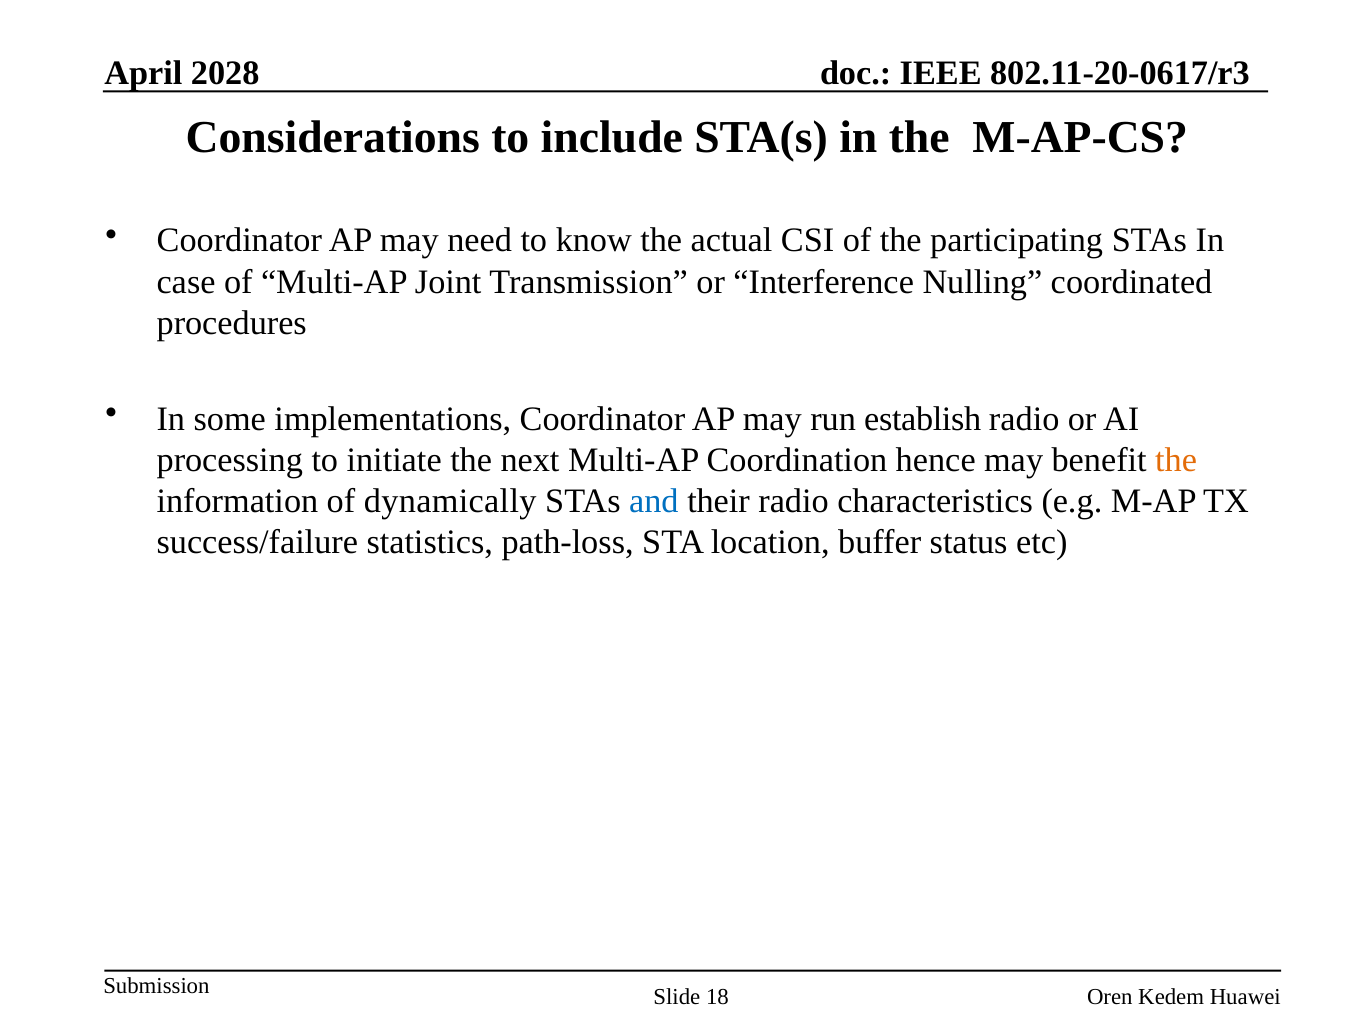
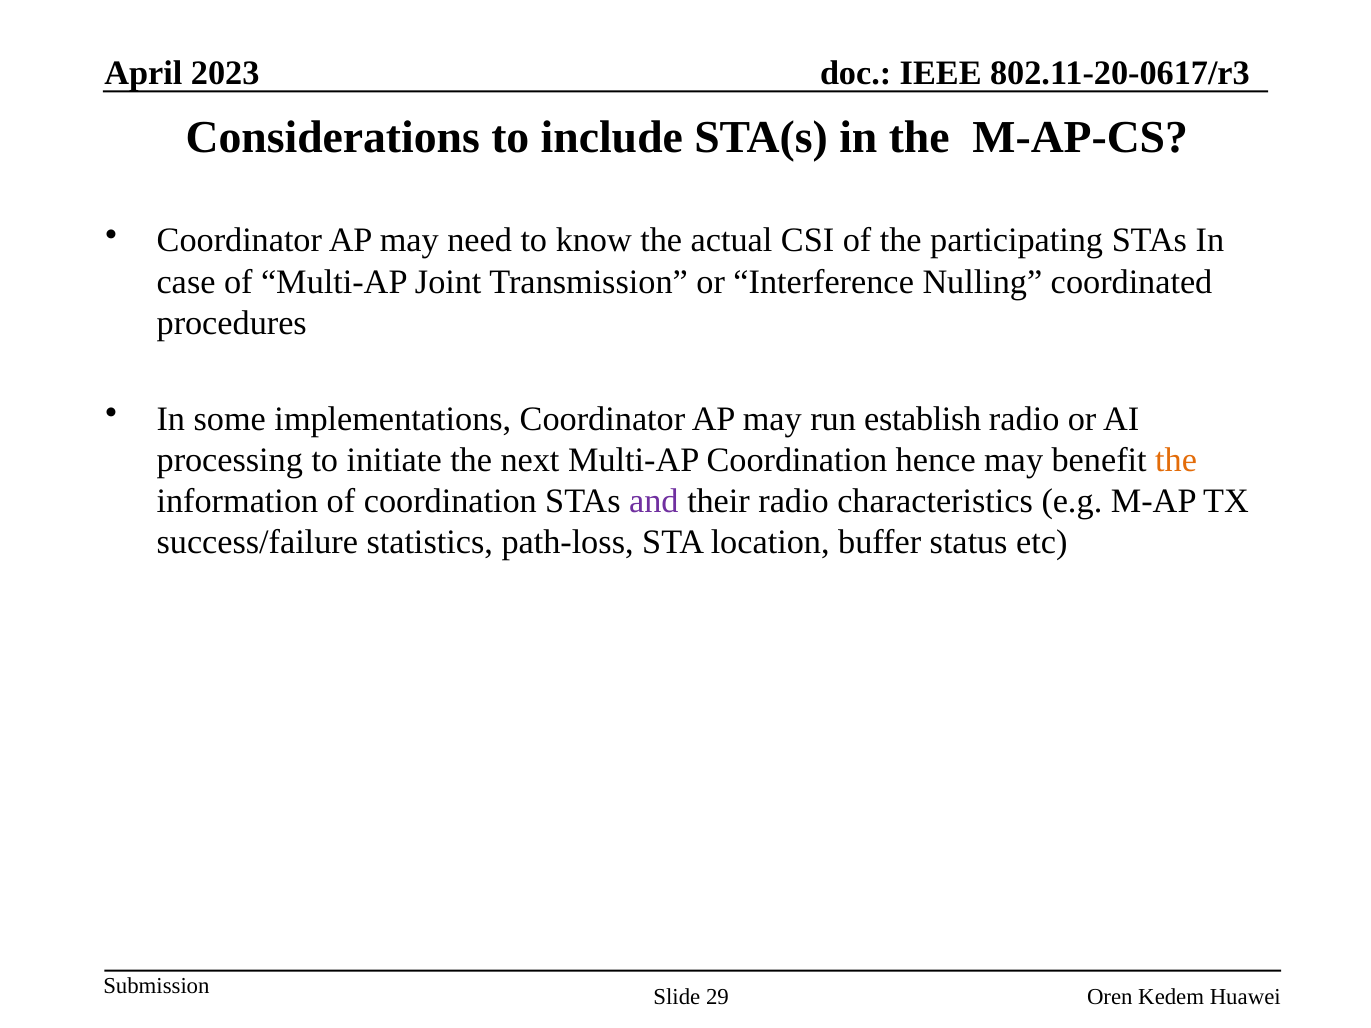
2028: 2028 -> 2023
of dynamically: dynamically -> coordination
and colour: blue -> purple
18: 18 -> 29
